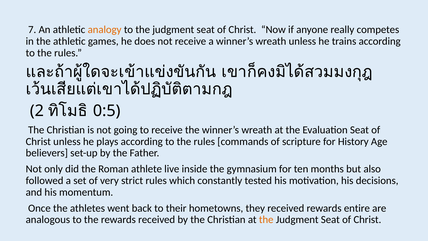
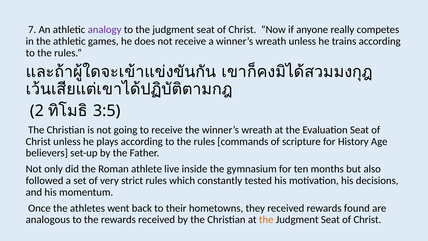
analogy colour: orange -> purple
0:5: 0:5 -> 3:5
entire: entire -> found
